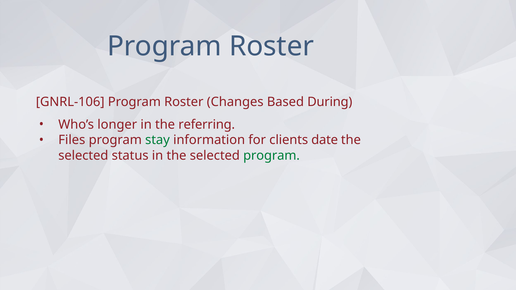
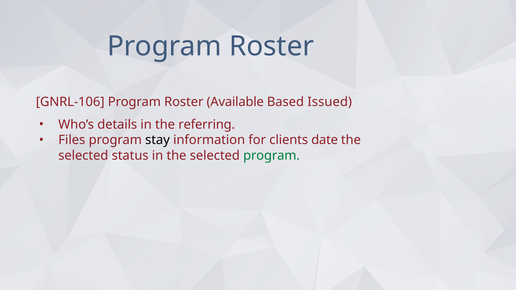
Changes: Changes -> Available
During: During -> Issued
longer: longer -> details
stay colour: green -> black
